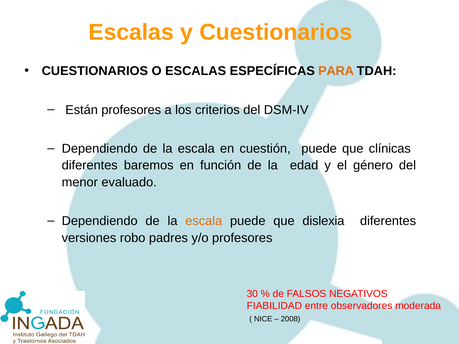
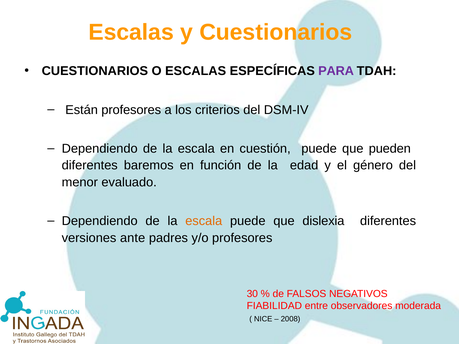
PARA colour: orange -> purple
clínicas: clínicas -> pueden
robo: robo -> ante
